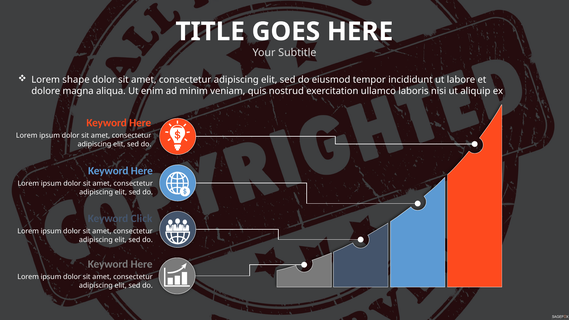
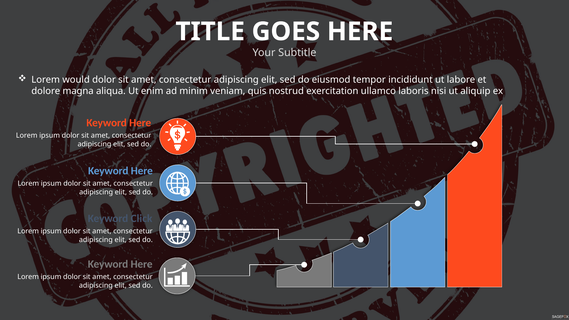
shape: shape -> would
